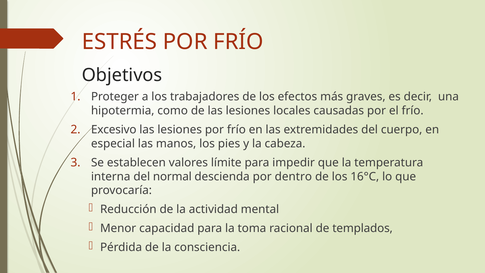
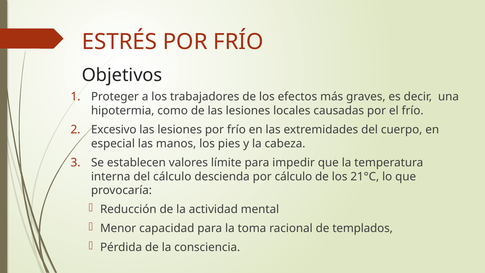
del normal: normal -> cálculo
por dentro: dentro -> cálculo
16°C: 16°C -> 21°C
